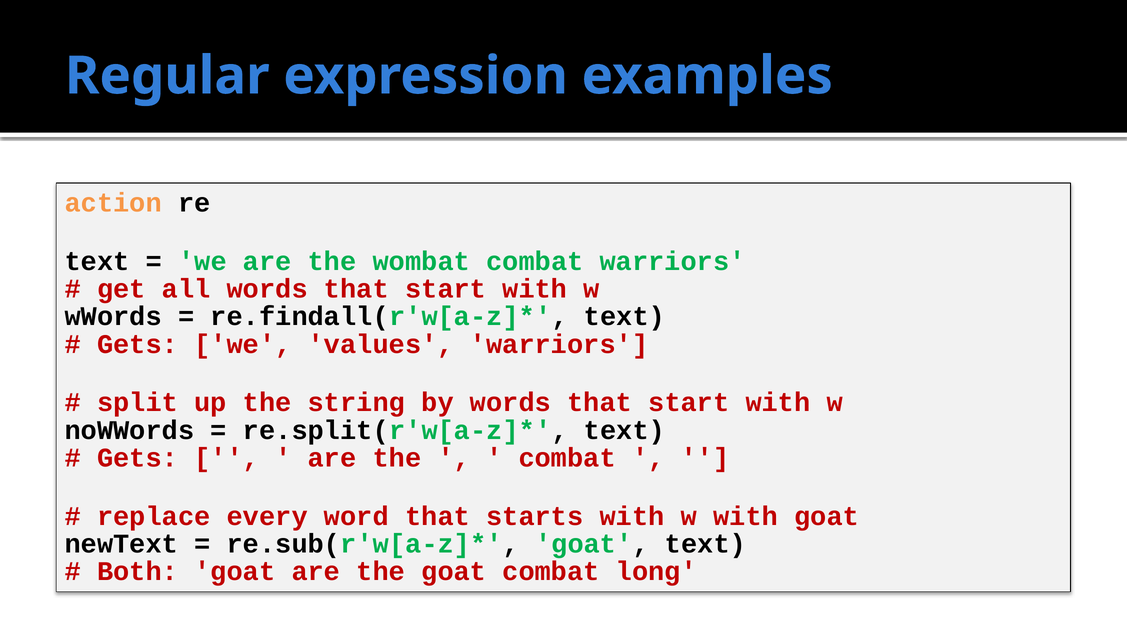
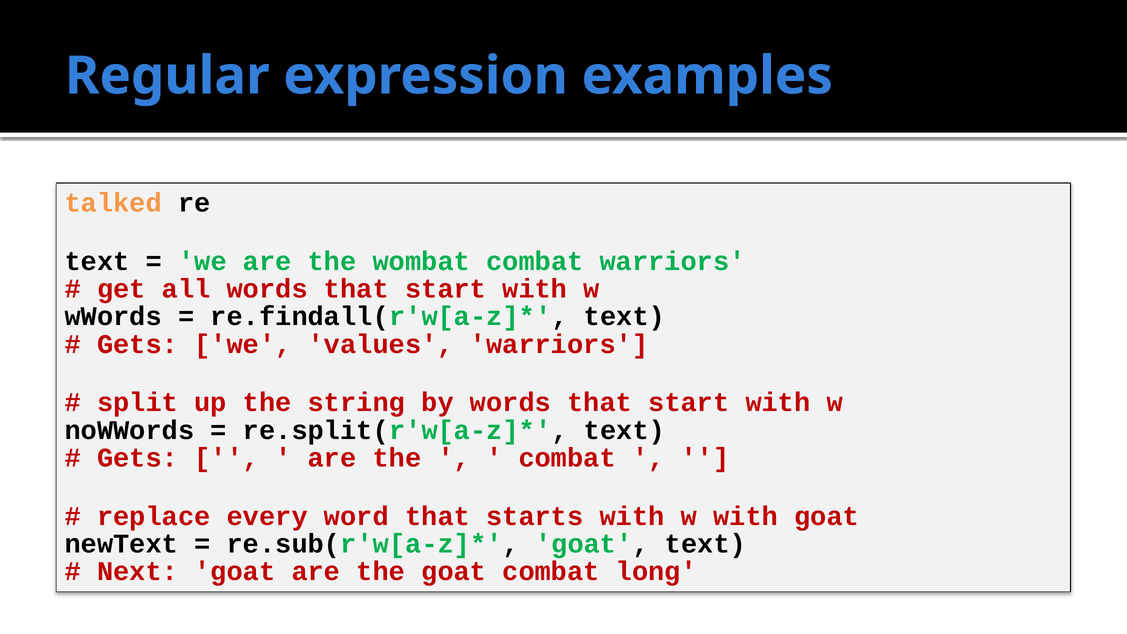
action: action -> talked
Both: Both -> Next
